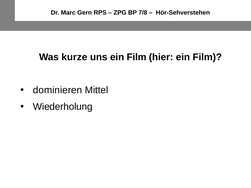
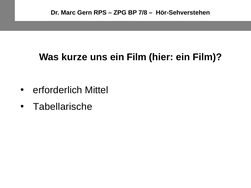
dominieren: dominieren -> erforderlich
Wiederholung: Wiederholung -> Tabellarische
